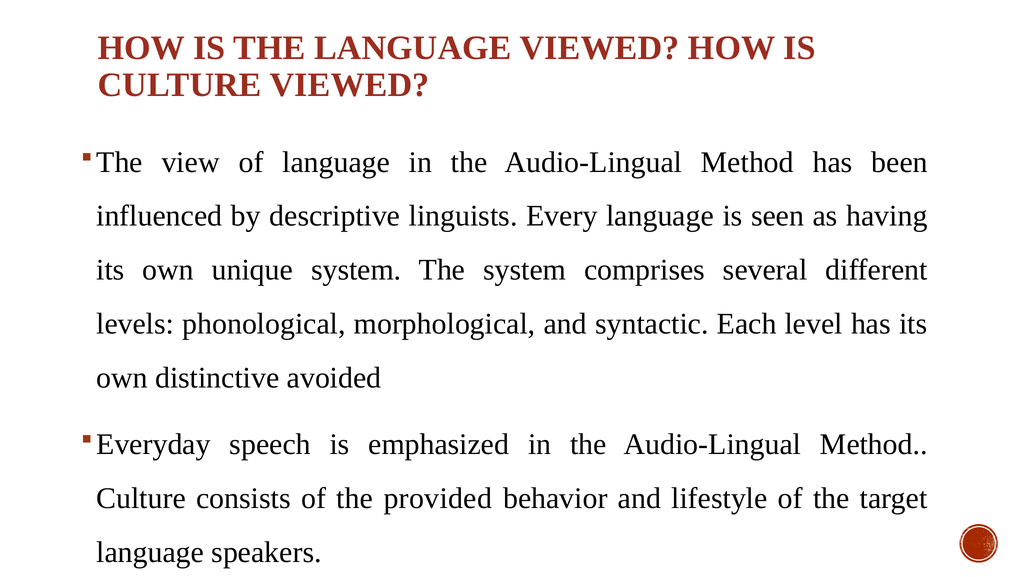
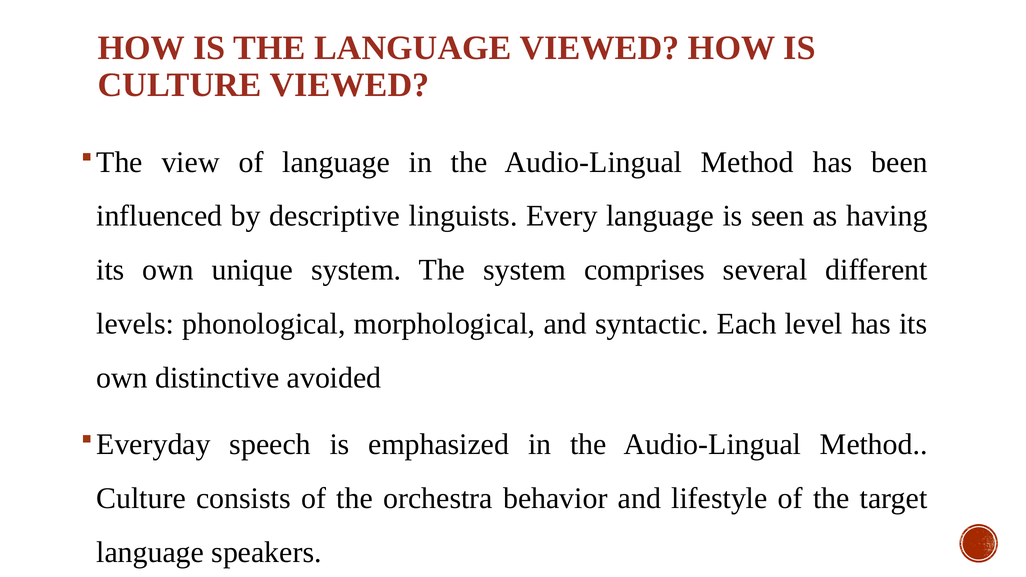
provided: provided -> orchestra
